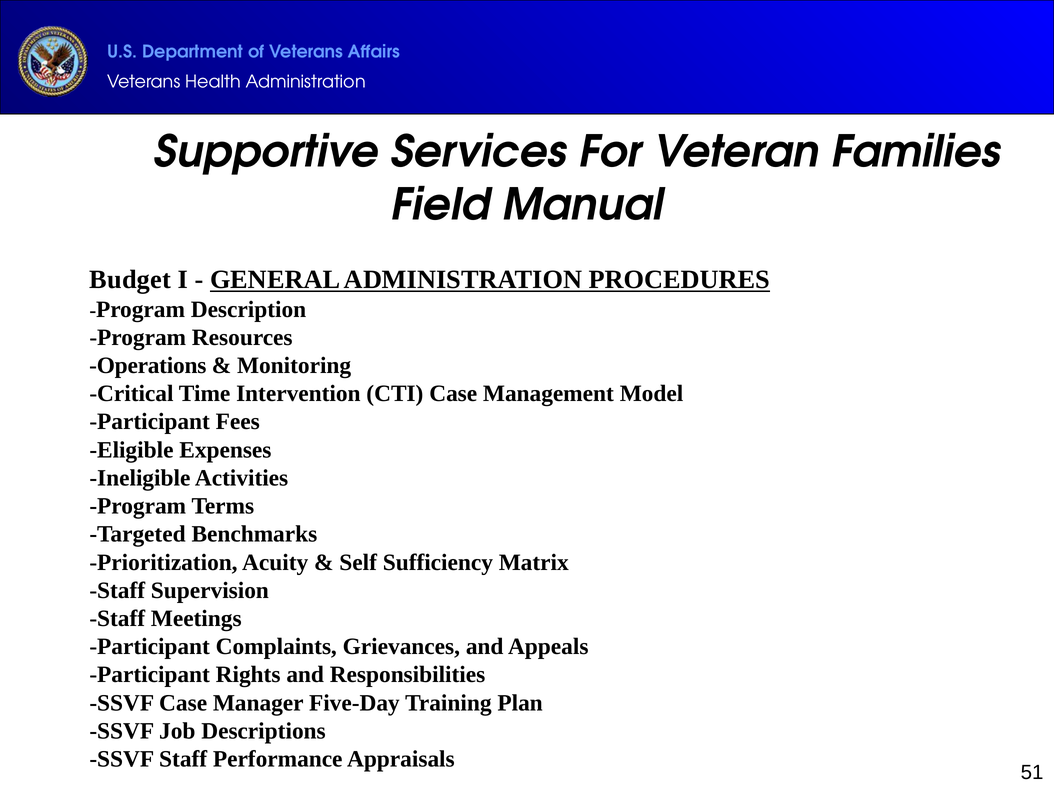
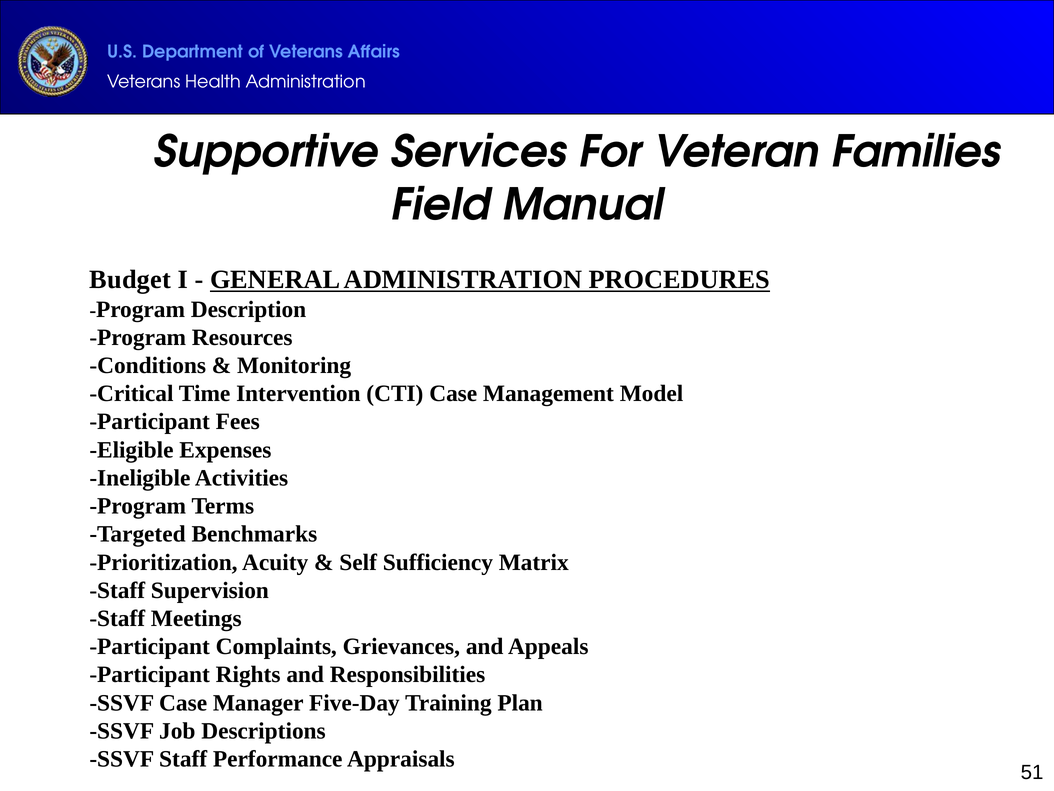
Operations: Operations -> Conditions
